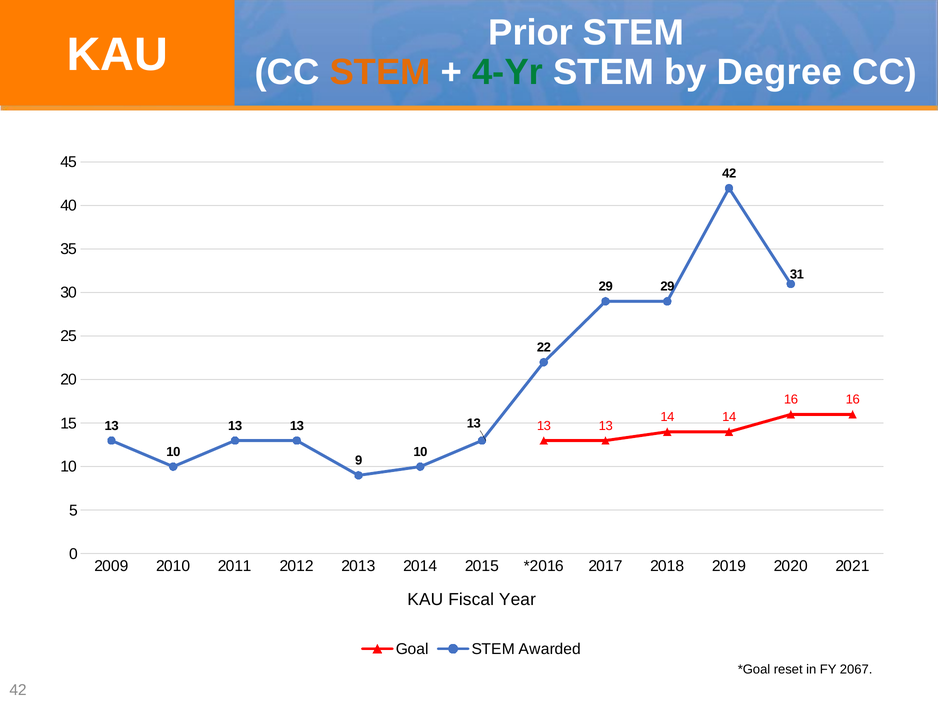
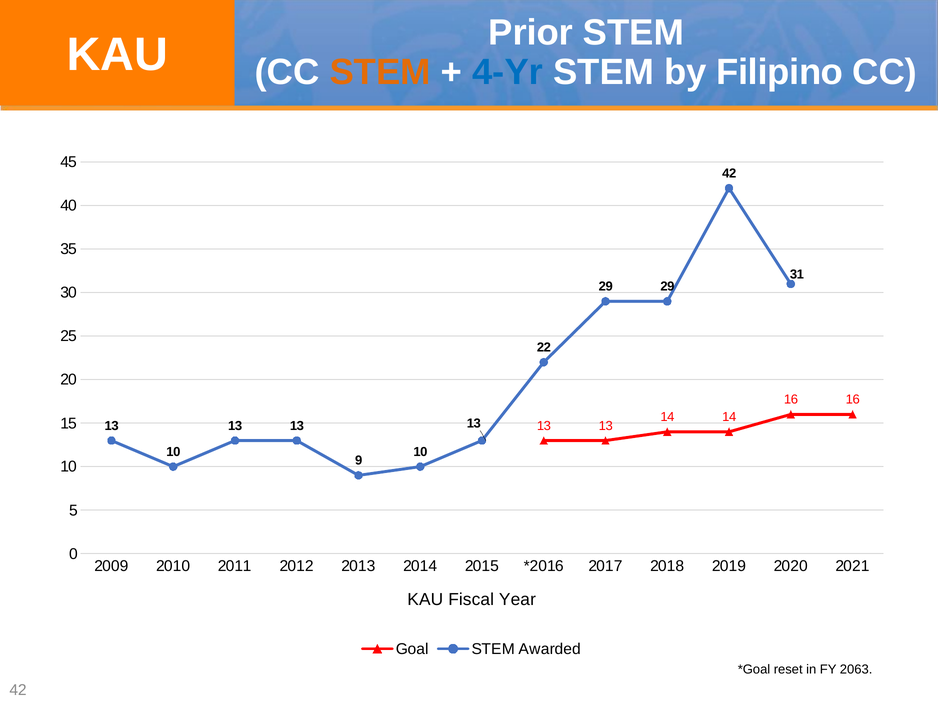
4-Yr colour: green -> blue
Degree: Degree -> Filipino
2067: 2067 -> 2063
